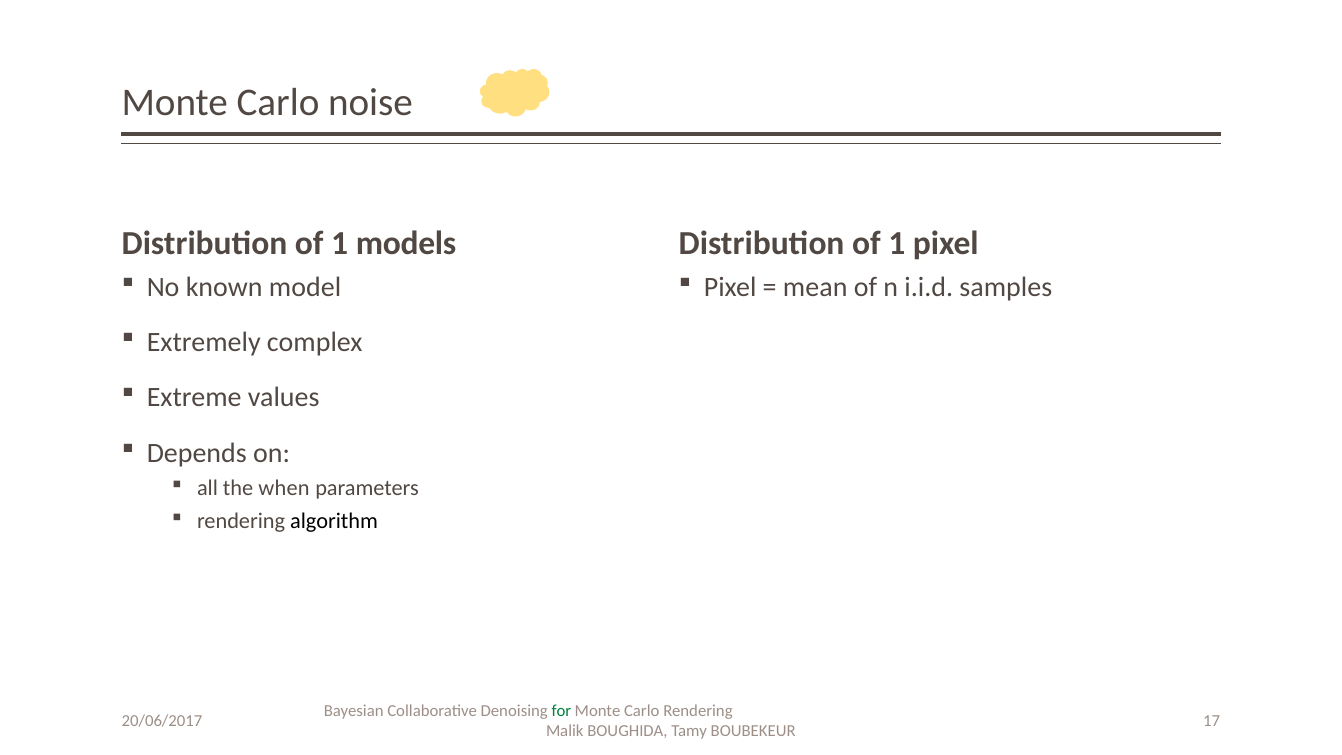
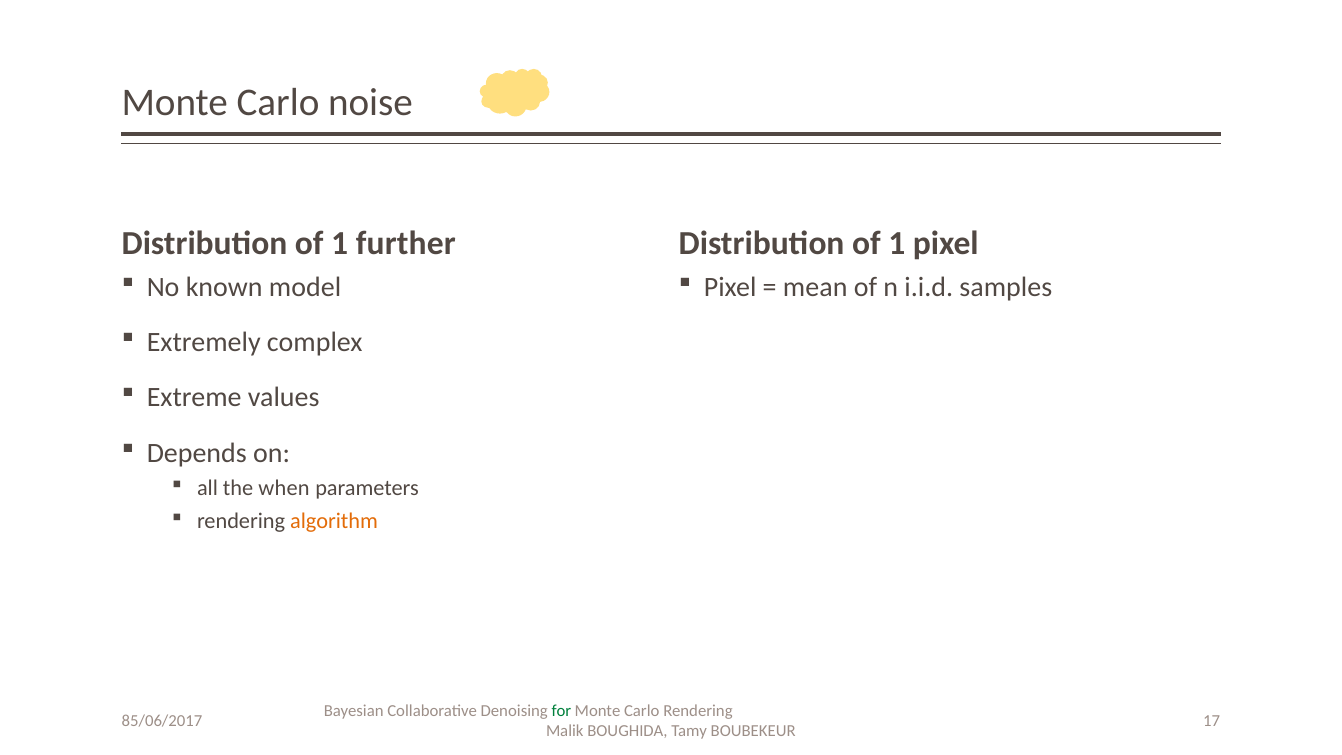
models: models -> further
algorithm colour: black -> orange
20/06/2017: 20/06/2017 -> 85/06/2017
